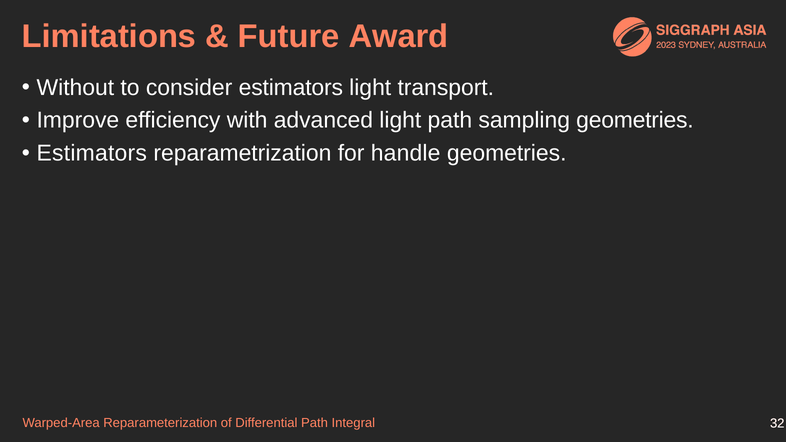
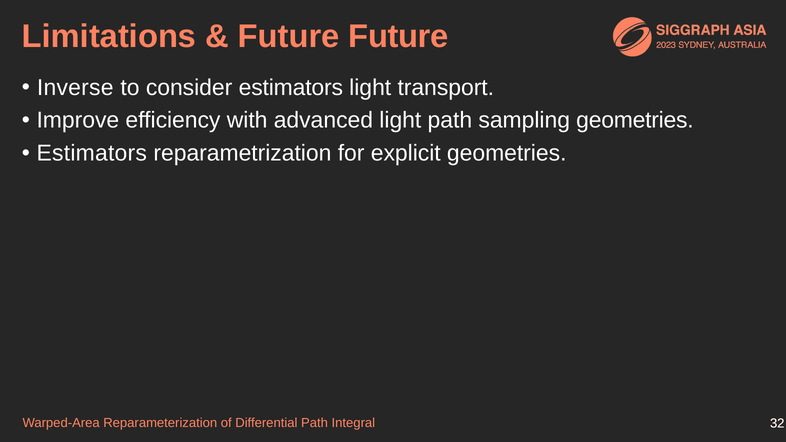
Future Award: Award -> Future
Without: Without -> Inverse
handle: handle -> explicit
